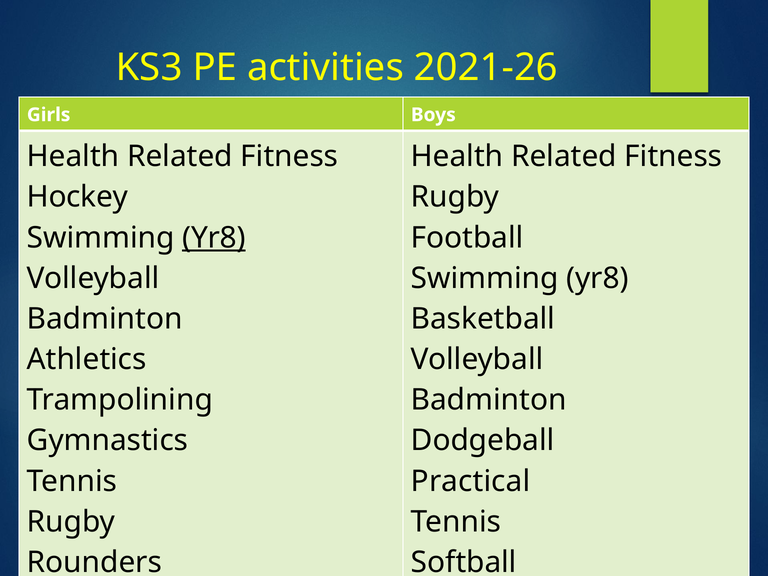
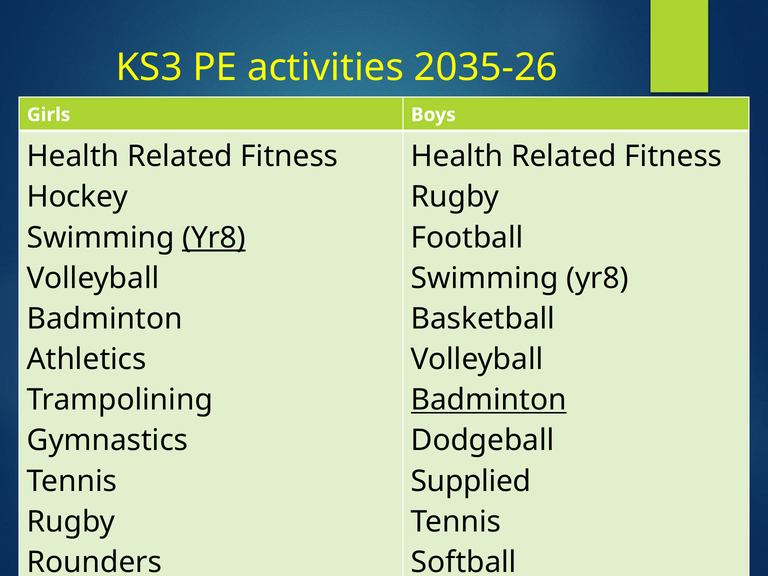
2021-26: 2021-26 -> 2035-26
Badminton at (489, 400) underline: none -> present
Practical: Practical -> Supplied
